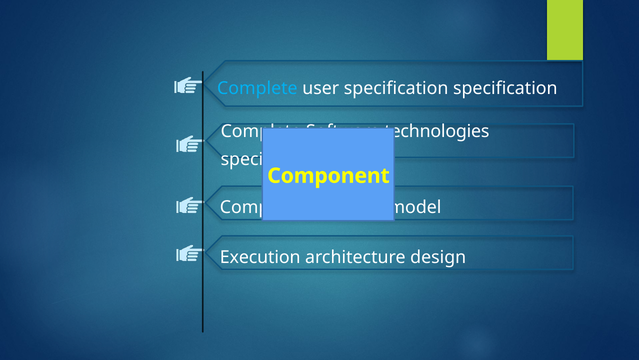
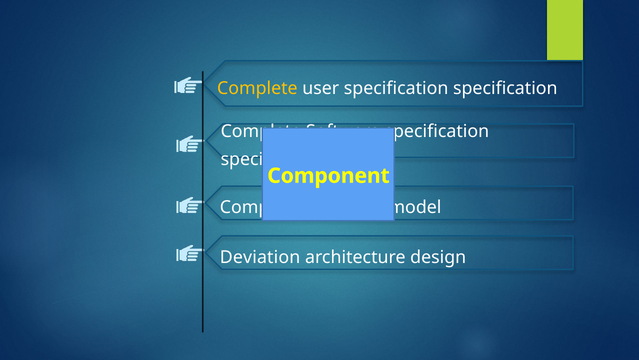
Complete at (257, 88) colour: light blue -> yellow
technologies at (437, 131): technologies -> specification
Execution: Execution -> Deviation
